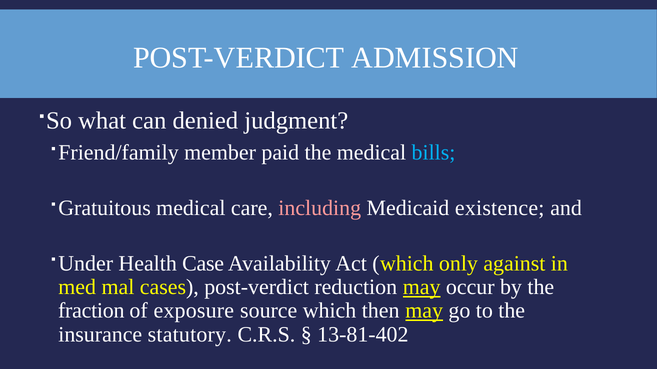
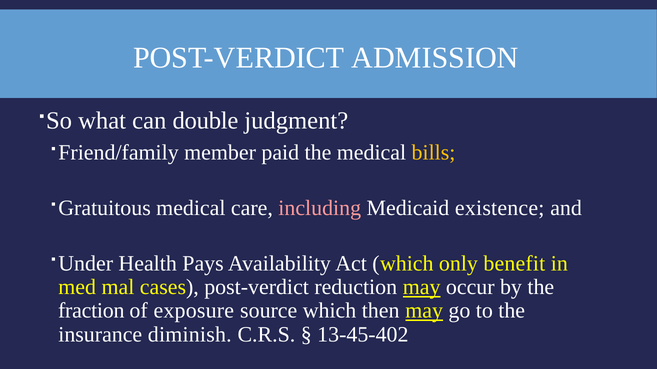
denied: denied -> double
bills colour: light blue -> yellow
Case: Case -> Pays
against: against -> benefit
statutory: statutory -> diminish
13-81-402: 13-81-402 -> 13-45-402
